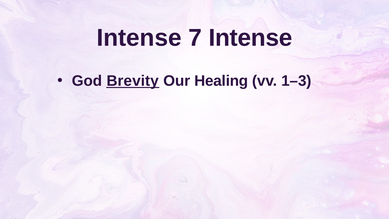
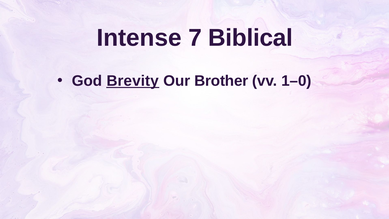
7 Intense: Intense -> Biblical
Healing: Healing -> Brother
1–3: 1–3 -> 1–0
